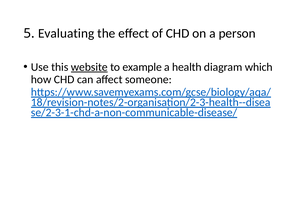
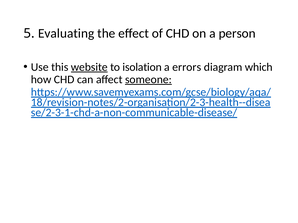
example: example -> isolation
health: health -> errors
someone underline: none -> present
